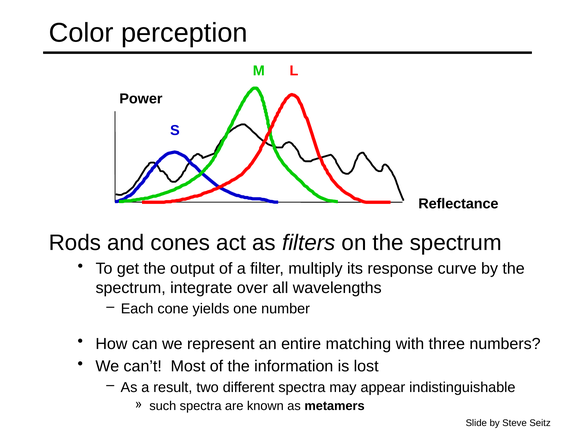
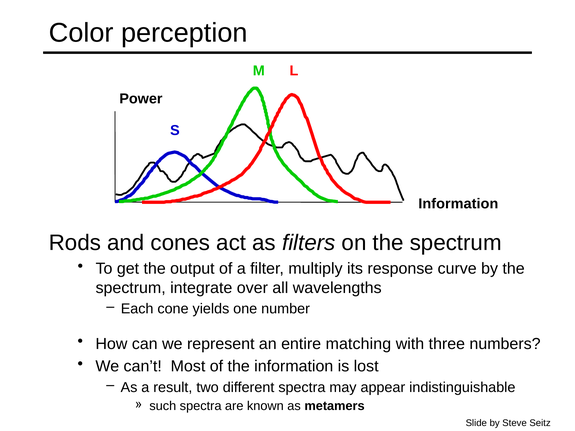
Reflectance at (458, 204): Reflectance -> Information
